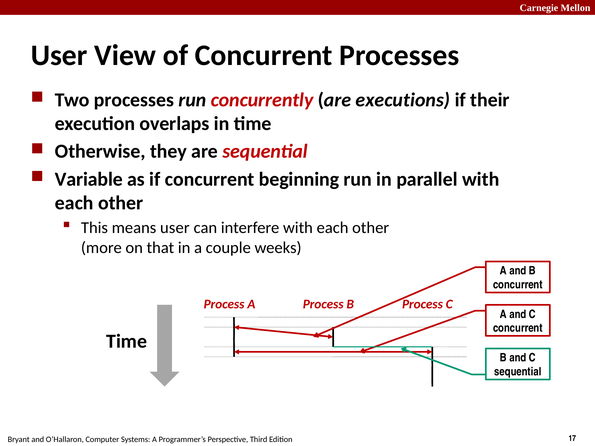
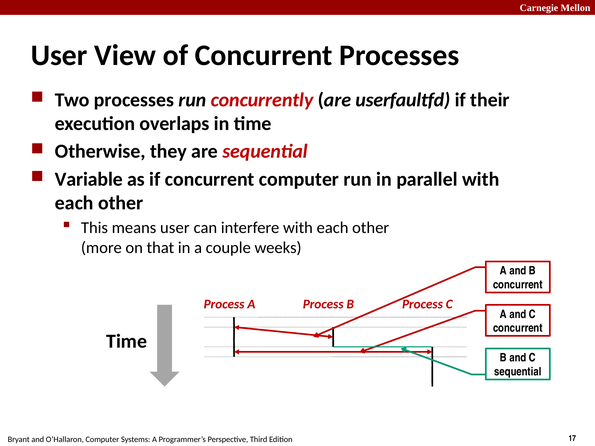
executions: executions -> userfaultfd
concurrent beginning: beginning -> computer
